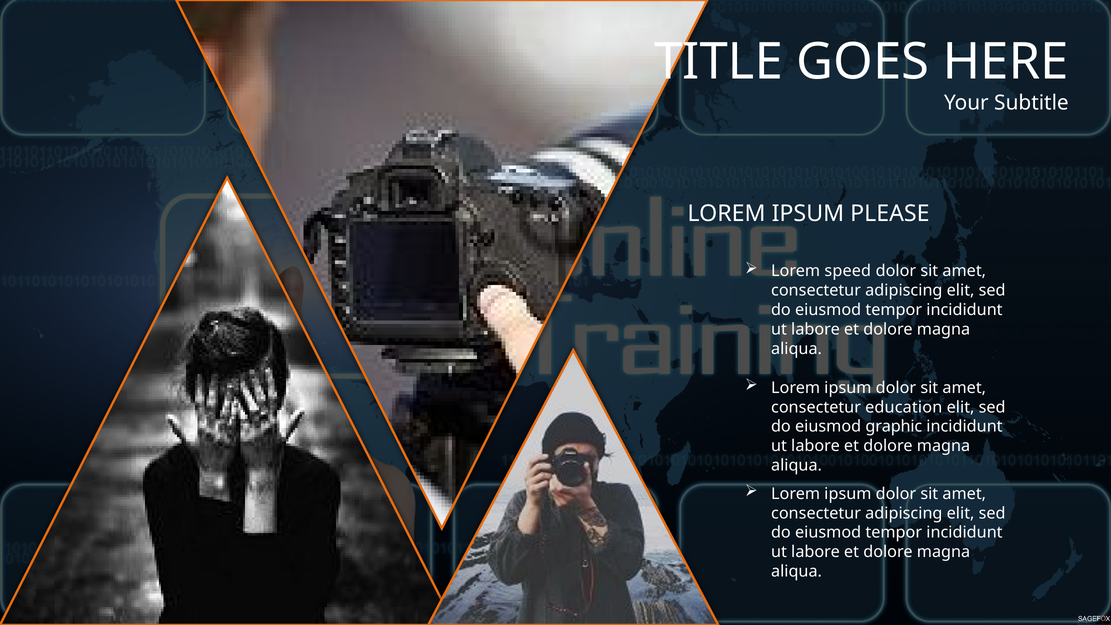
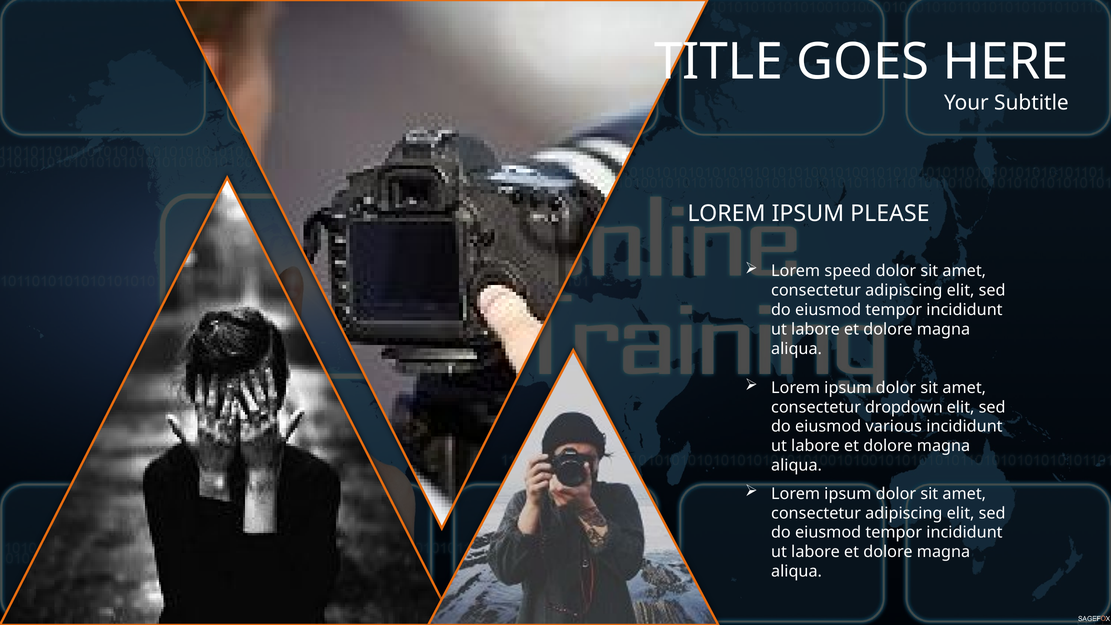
education: education -> dropdown
graphic: graphic -> various
